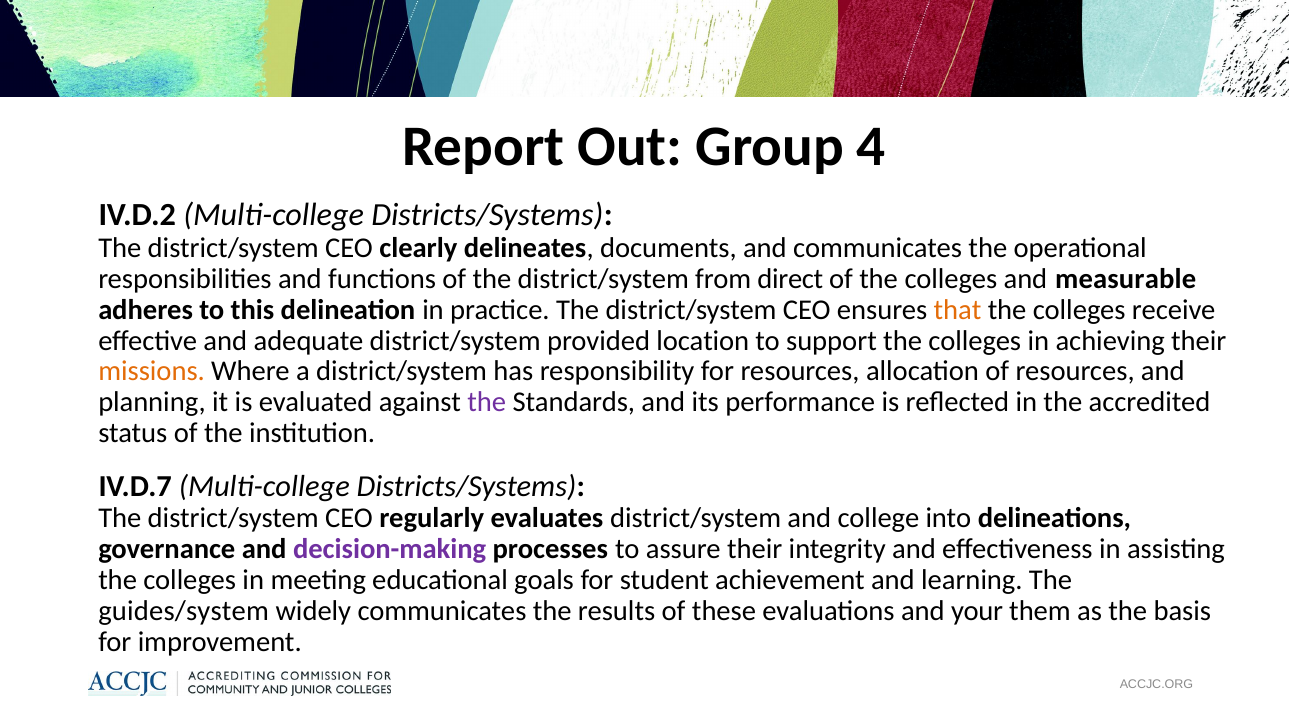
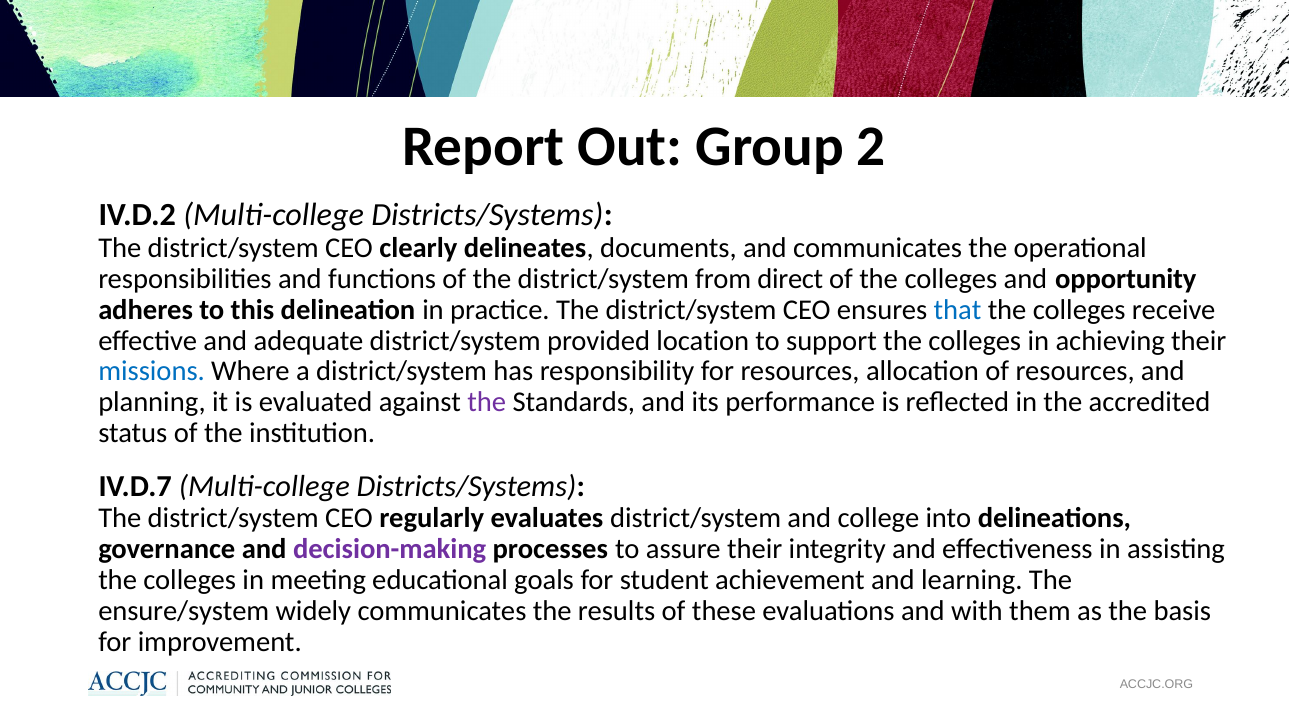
4: 4 -> 2
measurable: measurable -> opportunity
that colour: orange -> blue
missions colour: orange -> blue
guides/system: guides/system -> ensure/system
your: your -> with
